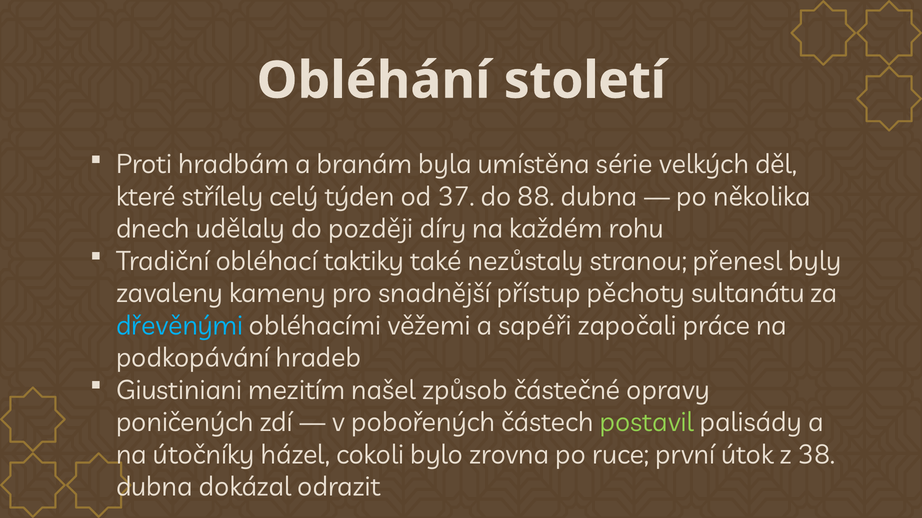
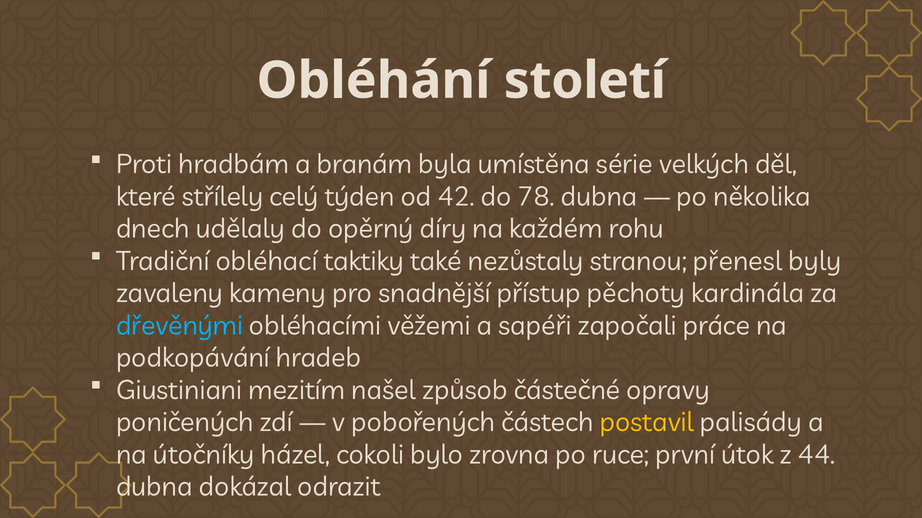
37: 37 -> 42
88: 88 -> 78
později: později -> opěrný
sultanátu: sultanátu -> kardinála
postavil colour: light green -> yellow
38: 38 -> 44
